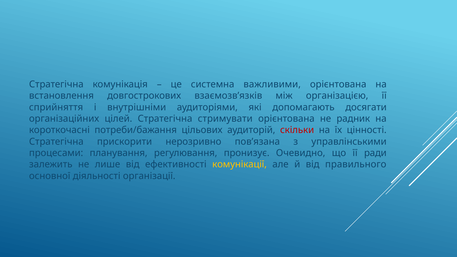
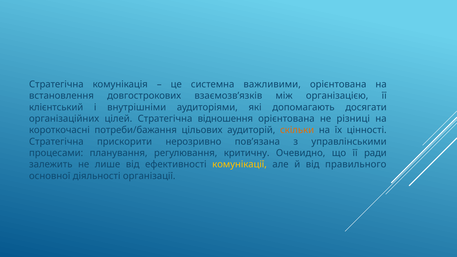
сприйняття: сприйняття -> клієнтський
стримувати: стримувати -> відношення
радник: радник -> різниці
скільки colour: red -> orange
пронизує: пронизує -> критичну
